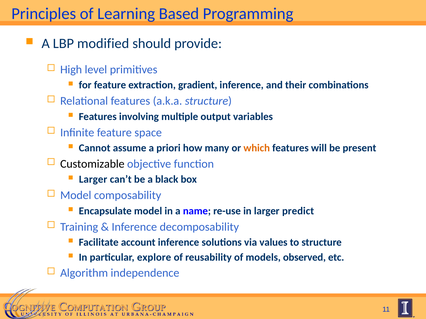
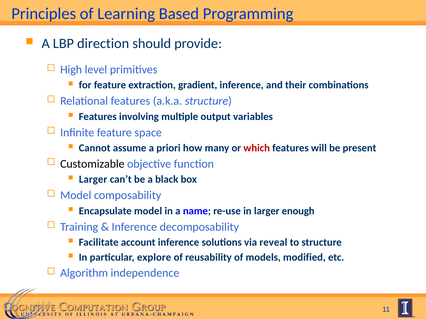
modified: modified -> direction
which colour: orange -> red
predict: predict -> enough
values: values -> reveal
observed: observed -> modified
